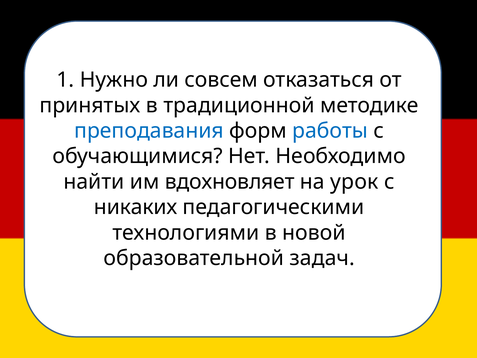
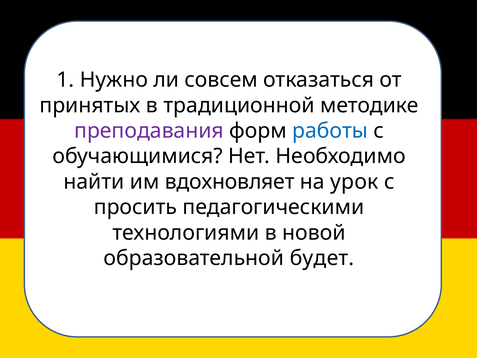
преподавания at (149, 131) colour: blue -> purple
никаких: никаких -> просить
задач: задач -> будет
